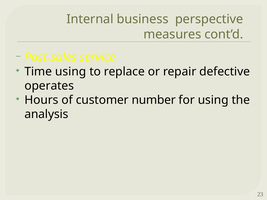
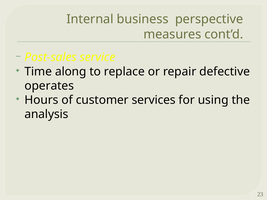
Time using: using -> along
number: number -> services
